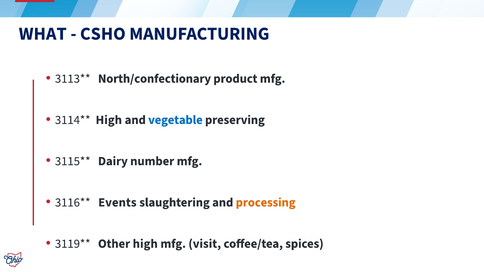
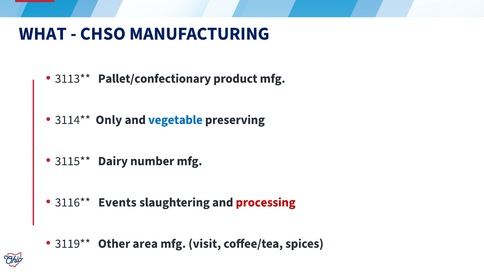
CSHO: CSHO -> CHSO
North/confectionary: North/confectionary -> Pallet/confectionary
High at (109, 120): High -> Only
processing colour: orange -> red
Other high: high -> area
